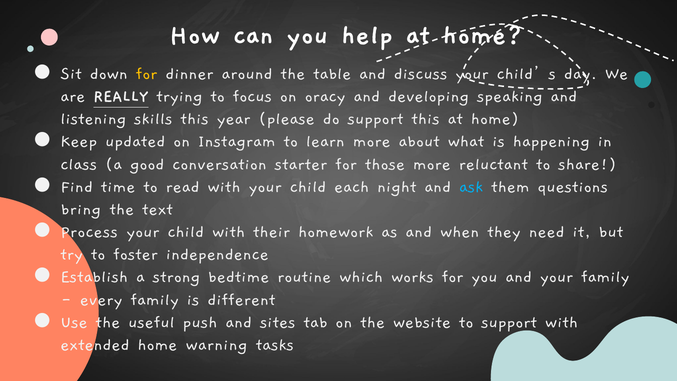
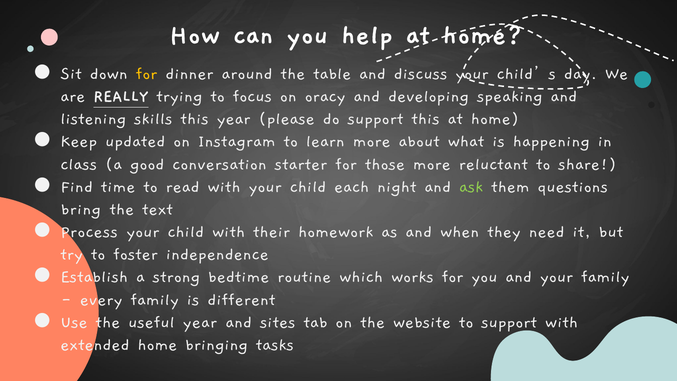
ask colour: light blue -> light green
useful push: push -> year
warning: warning -> bringing
